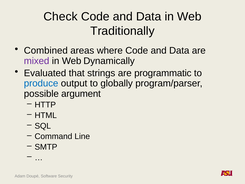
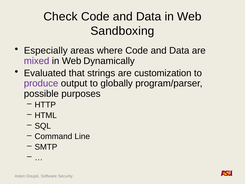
Traditionally: Traditionally -> Sandboxing
Combined: Combined -> Especially
programmatic: programmatic -> customization
produce colour: blue -> purple
argument: argument -> purposes
